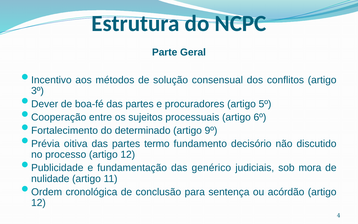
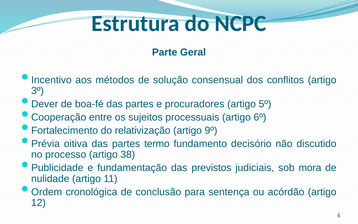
determinado: determinado -> relativização
processo artigo 12: 12 -> 38
genérico: genérico -> previstos
